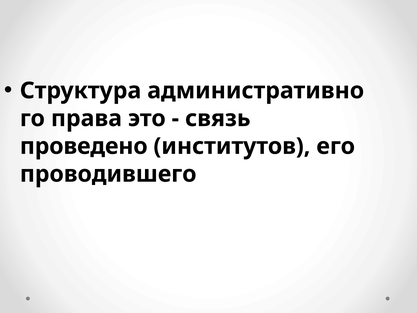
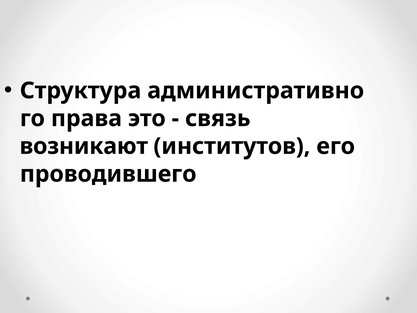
проведено: проведено -> возникают
